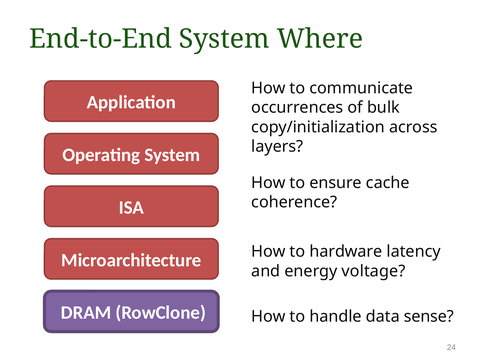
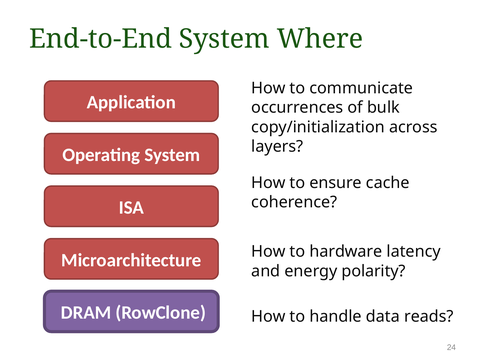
voltage: voltage -> polarity
sense: sense -> reads
